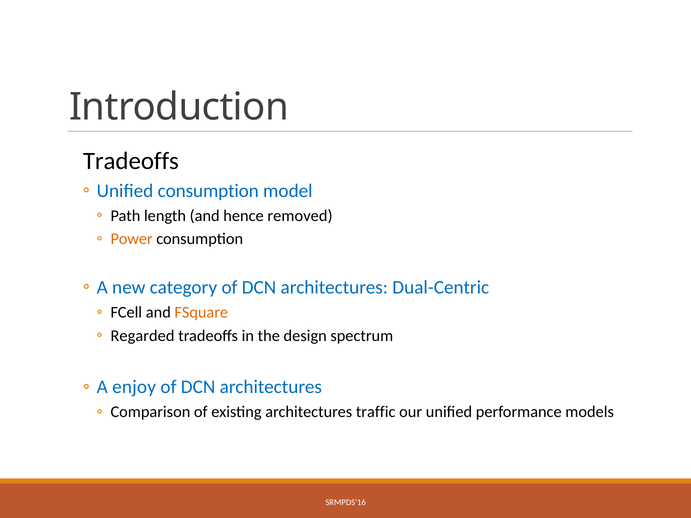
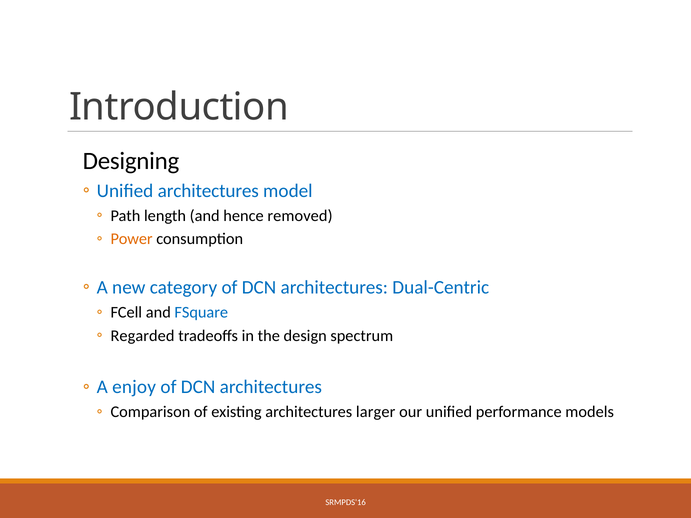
Tradeoffs at (131, 161): Tradeoffs -> Designing
Unified consumption: consumption -> architectures
FSquare colour: orange -> blue
traffic: traffic -> larger
